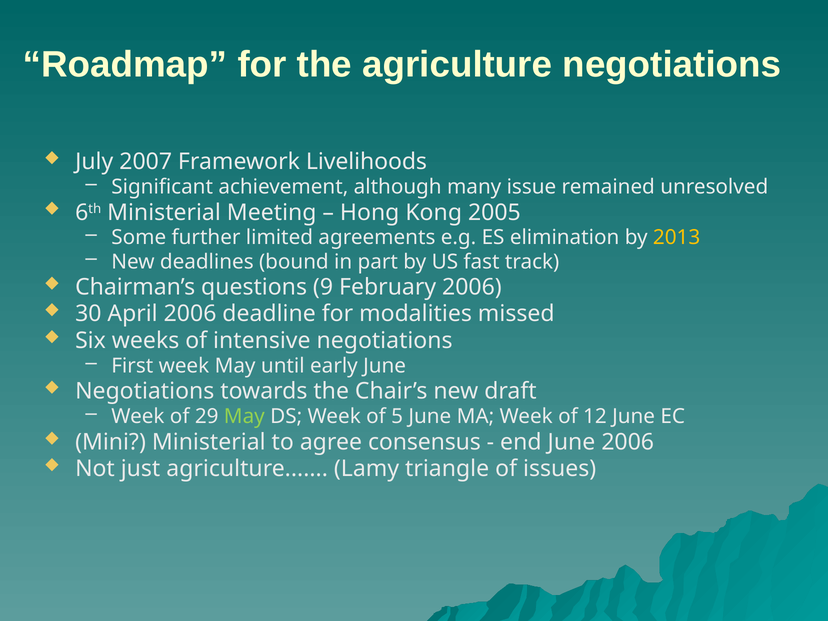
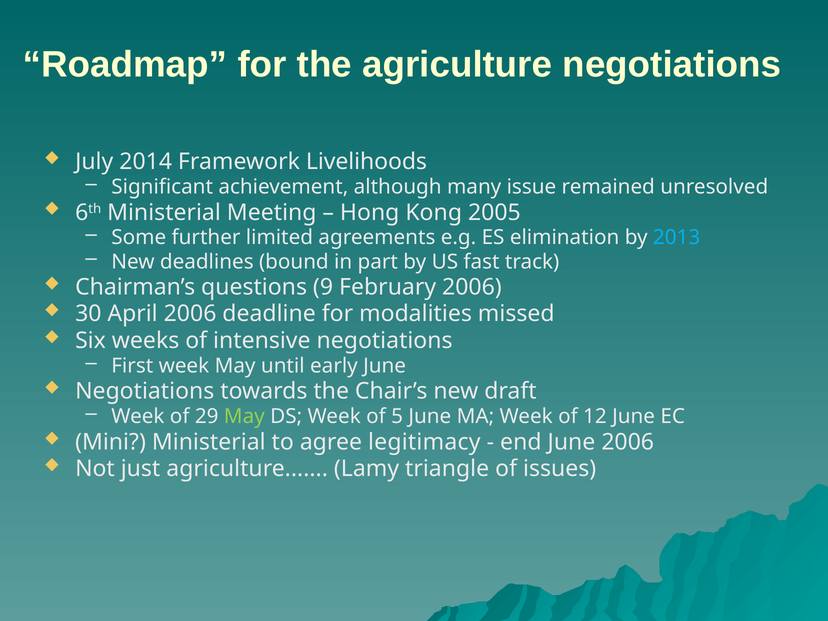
2007: 2007 -> 2014
2013 colour: yellow -> light blue
consensus: consensus -> legitimacy
